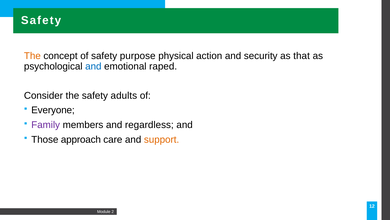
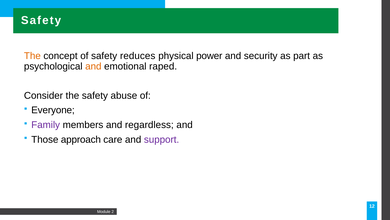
purpose: purpose -> reduces
action: action -> power
that: that -> part
and at (93, 66) colour: blue -> orange
adults: adults -> abuse
support colour: orange -> purple
